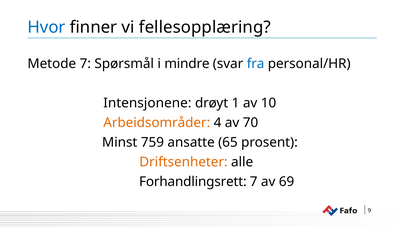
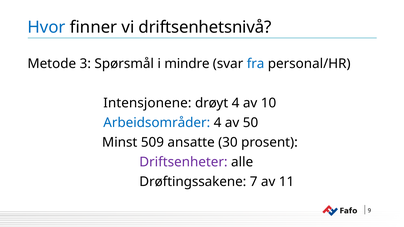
fellesopplæring: fellesopplæring -> driftsenhetsnivå
Metode 7: 7 -> 3
drøyt 1: 1 -> 4
Arbeidsområder colour: orange -> blue
70: 70 -> 50
759: 759 -> 509
65: 65 -> 30
Driftsenheter colour: orange -> purple
Forhandlingsrett: Forhandlingsrett -> Drøftingssakene
69: 69 -> 11
